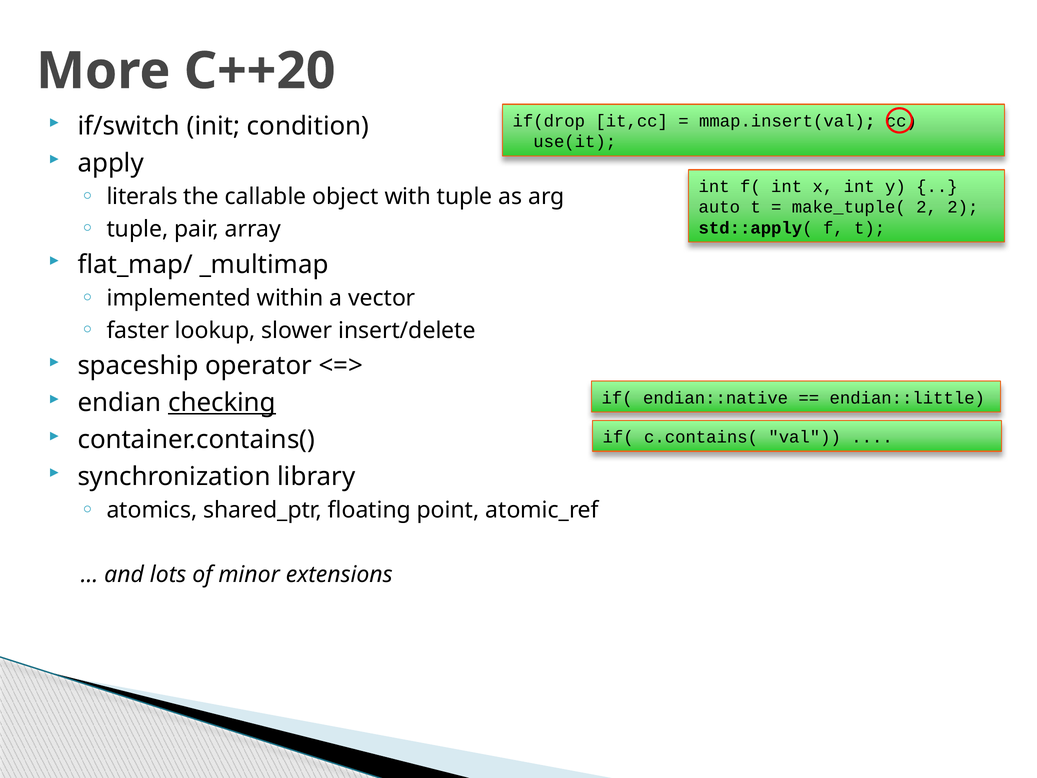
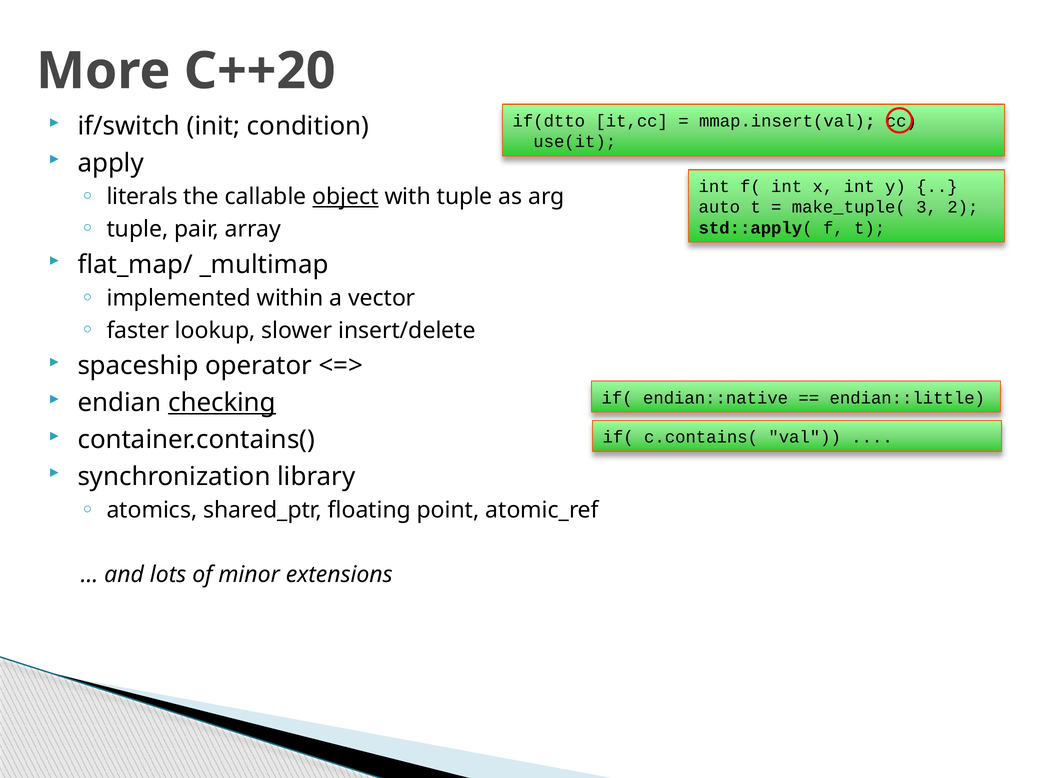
if(drop: if(drop -> if(dtto
object underline: none -> present
make_tuple( 2: 2 -> 3
